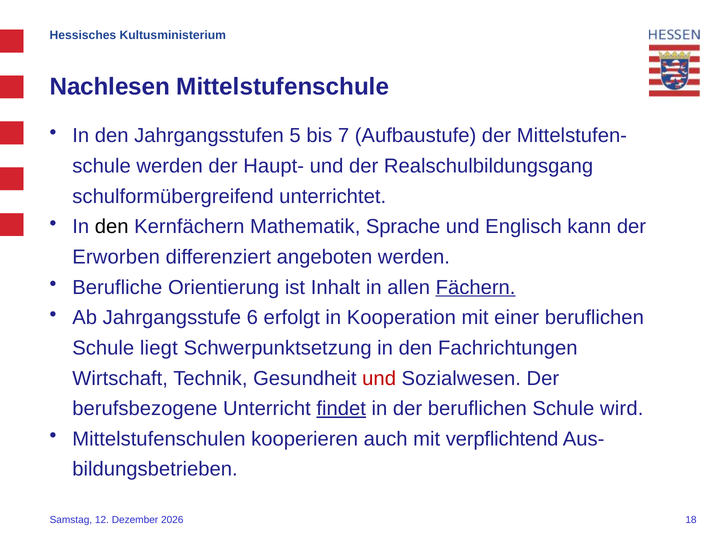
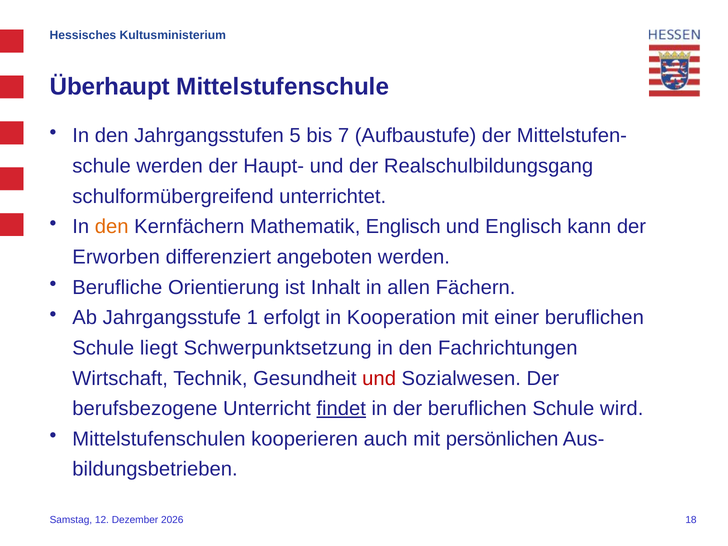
Nachlesen: Nachlesen -> Überhaupt
den at (112, 227) colour: black -> orange
Mathematik Sprache: Sprache -> Englisch
Fächern underline: present -> none
6: 6 -> 1
verpflichtend: verpflichtend -> persönlichen
